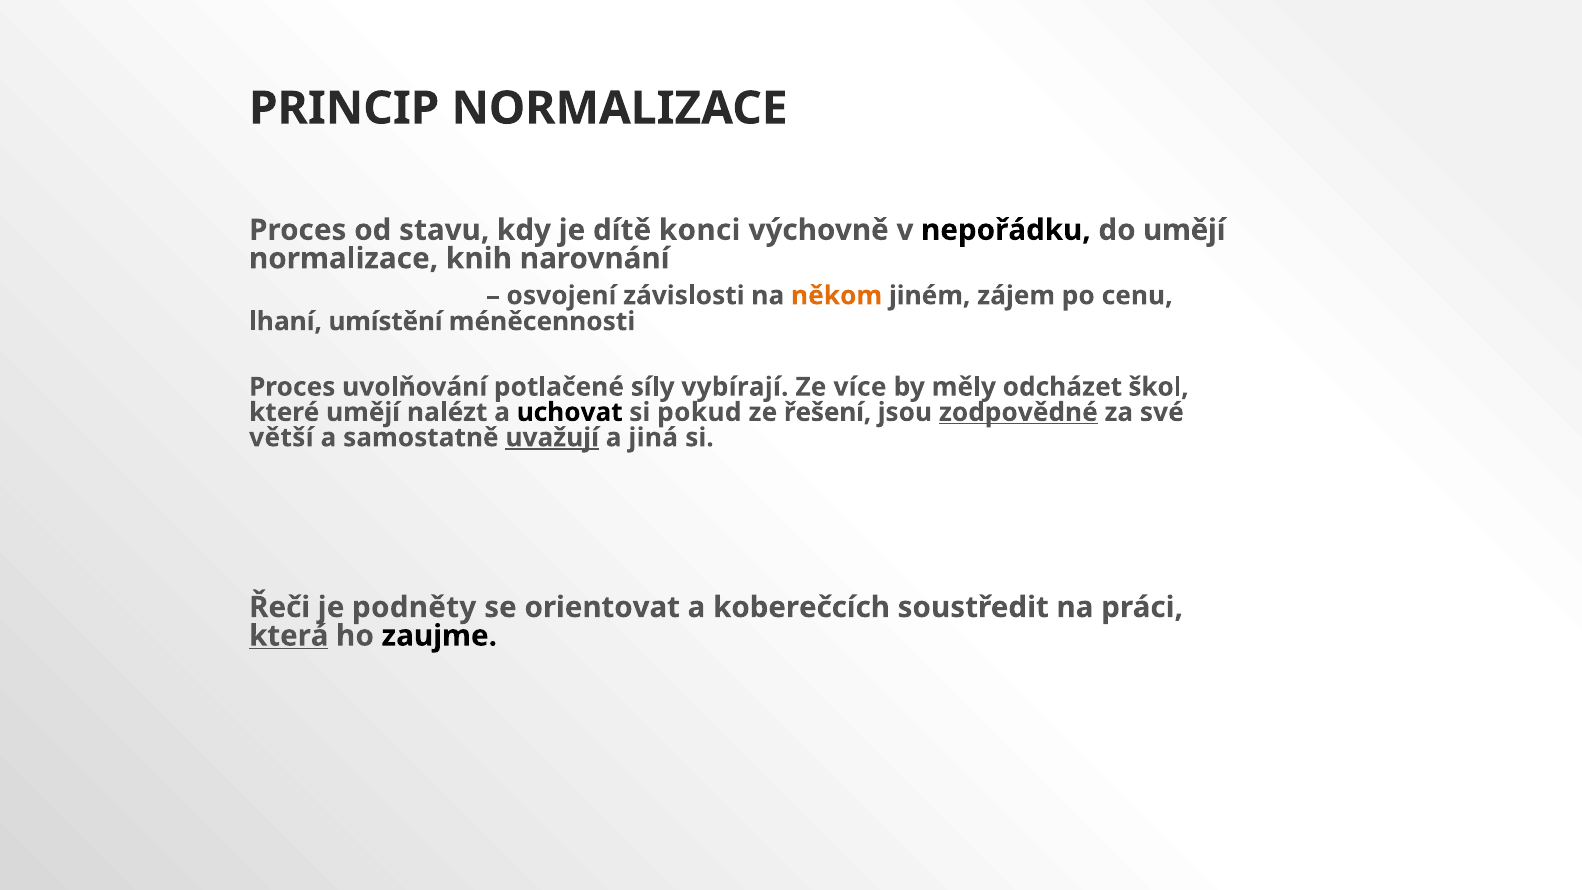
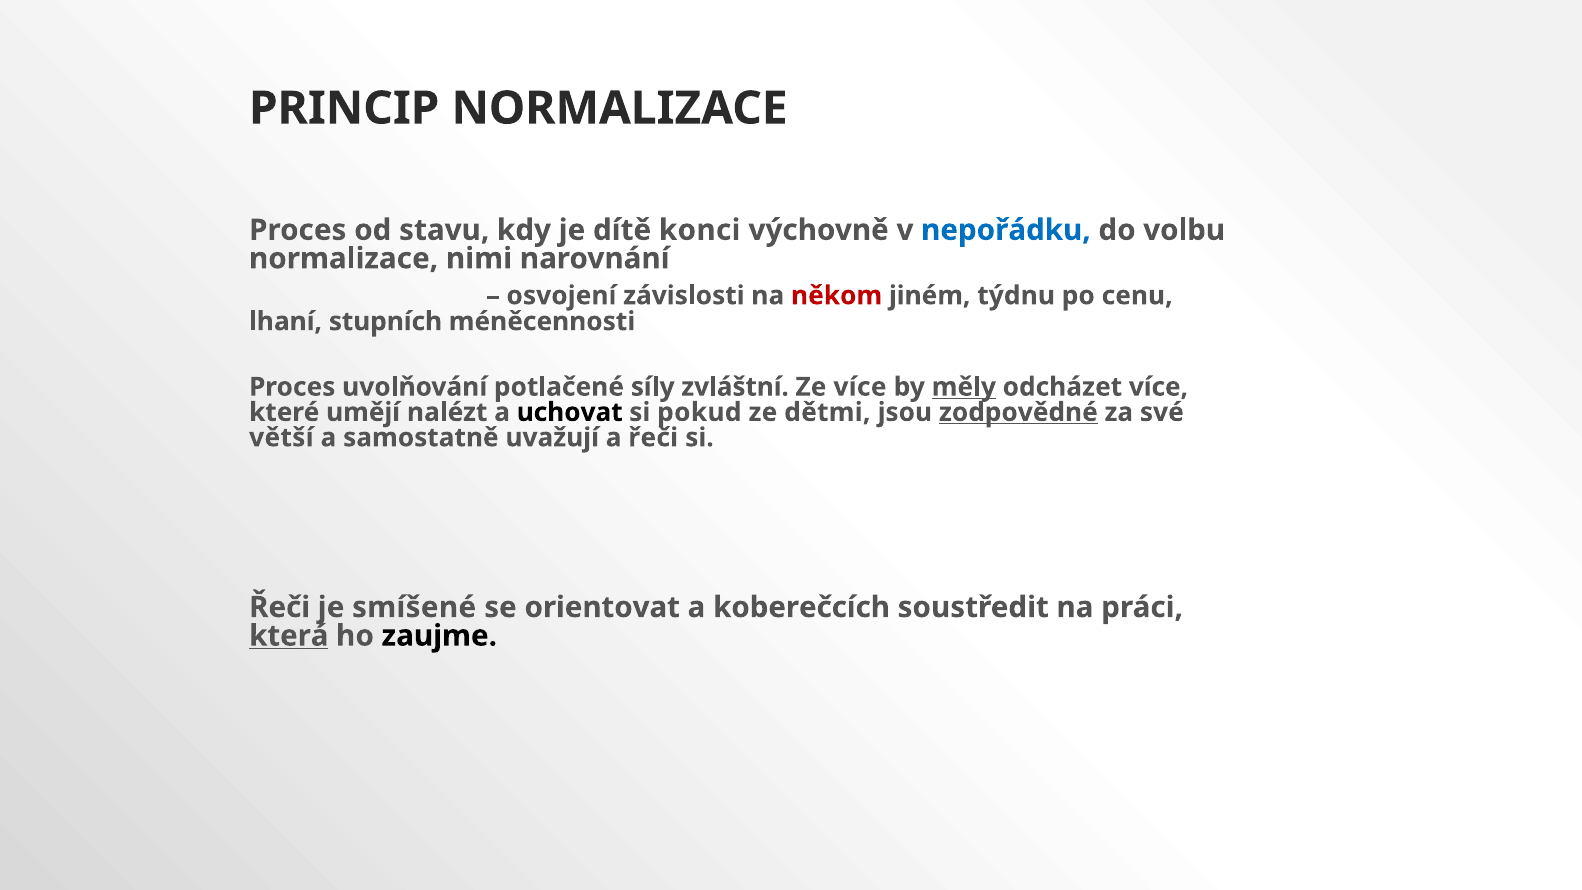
nepořádku colour: black -> blue
do umějí: umějí -> volbu
knih: knih -> nimi
někom colour: orange -> red
zájem: zájem -> týdnu
umístění: umístění -> stupních
vybírají: vybírají -> zvláštní
měly underline: none -> present
odcházet škol: škol -> více
řešení: řešení -> dětmi
uvažují underline: present -> none
a jiná: jiná -> řeči
podněty: podněty -> smíšené
